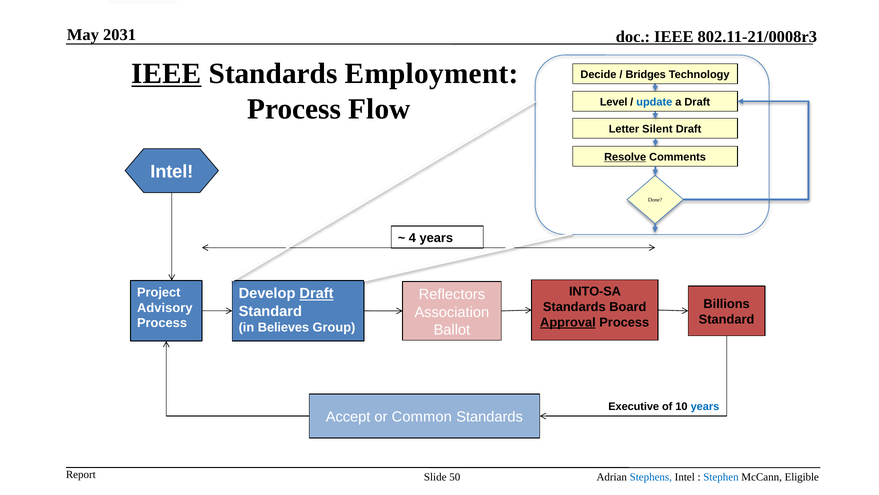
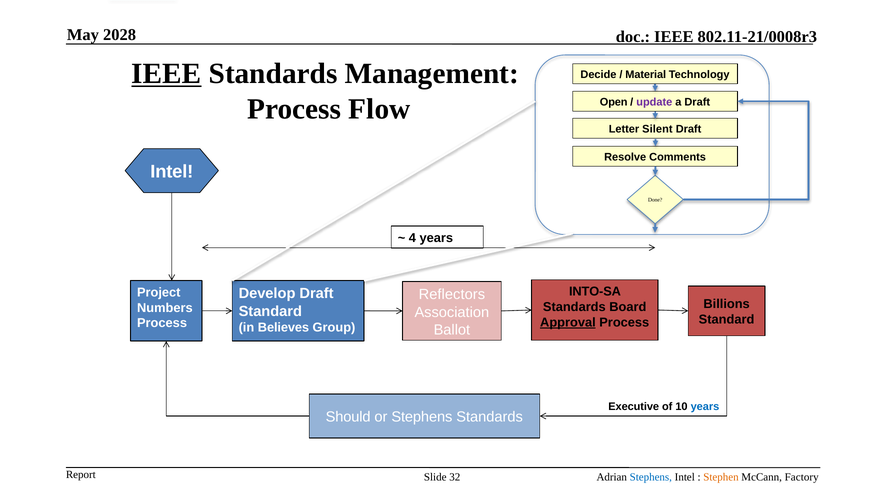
2031: 2031 -> 2028
Employment: Employment -> Management
Bridges: Bridges -> Material
Level: Level -> Open
update colour: blue -> purple
Resolve underline: present -> none
Draft at (316, 293) underline: present -> none
Advisory: Advisory -> Numbers
Accept: Accept -> Should
or Common: Common -> Stephens
50: 50 -> 32
Stephen colour: blue -> orange
Eligible: Eligible -> Factory
